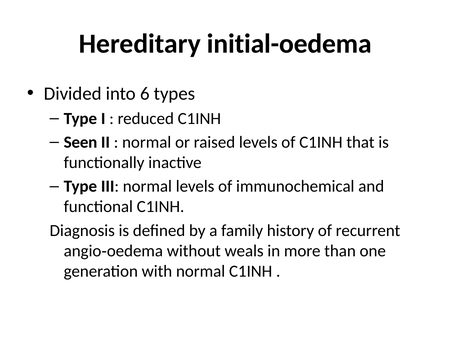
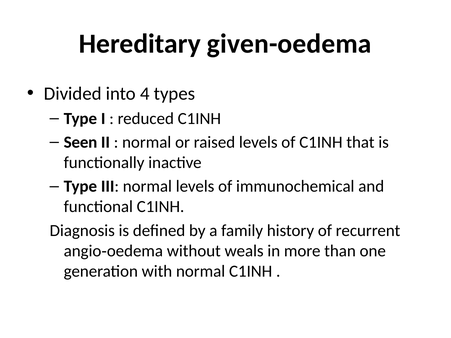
initial-oedema: initial-oedema -> given-oedema
6: 6 -> 4
